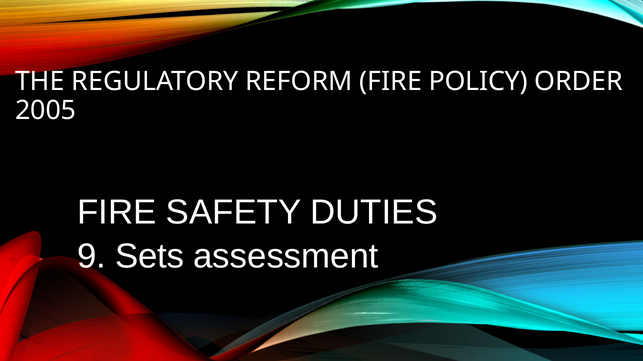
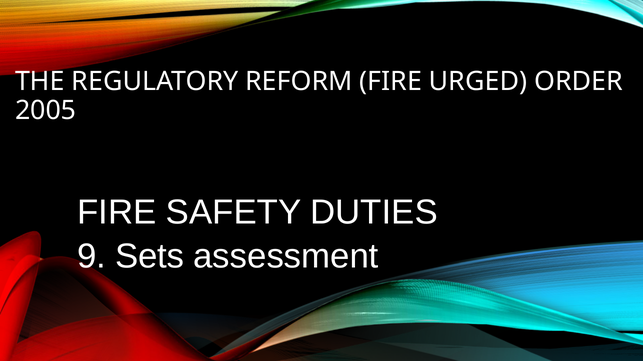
POLICY: POLICY -> URGED
